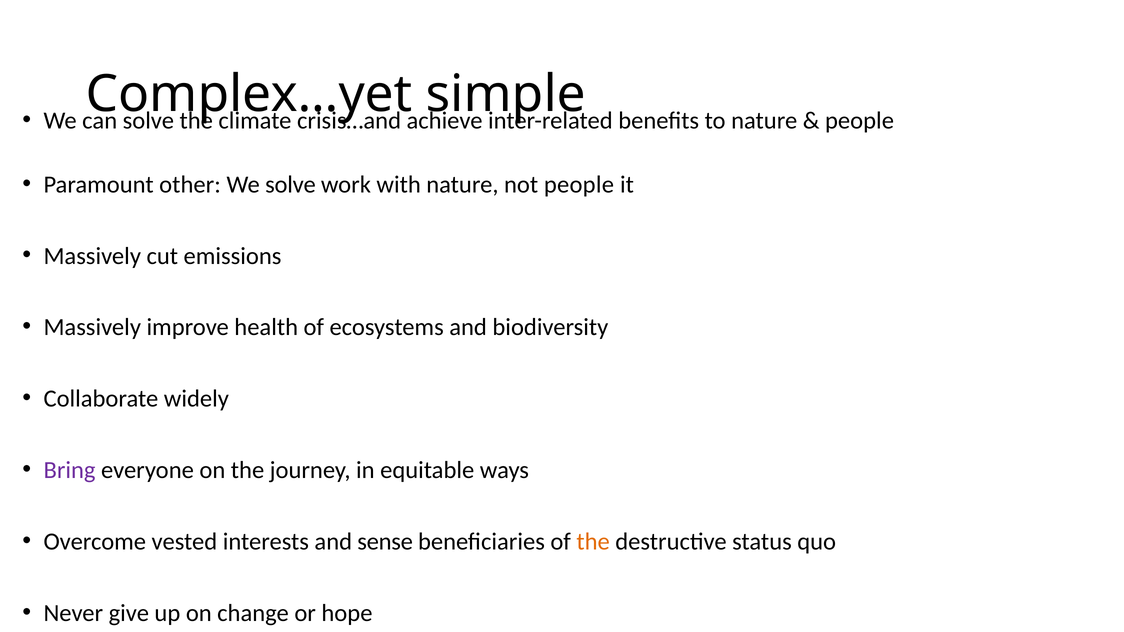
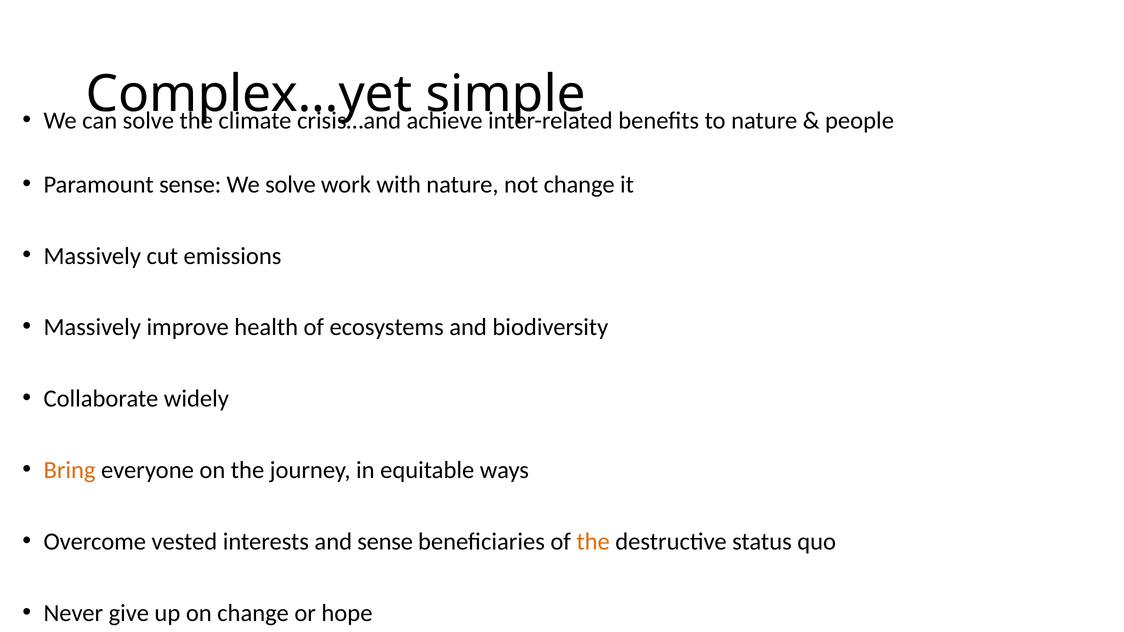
Paramount other: other -> sense
not people: people -> change
Bring colour: purple -> orange
